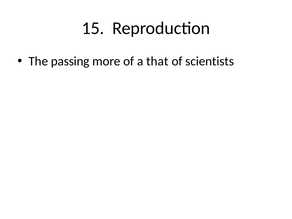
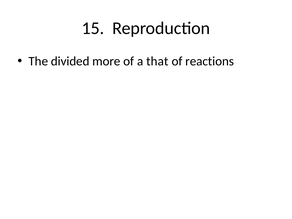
passing: passing -> divided
scientists: scientists -> reactions
